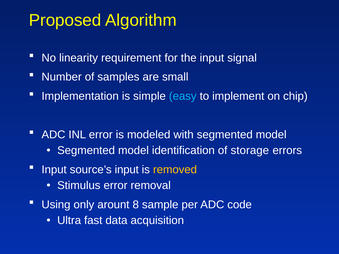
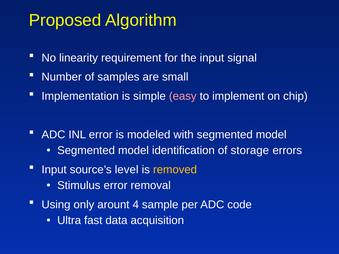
easy colour: light blue -> pink
source’s input: input -> level
8: 8 -> 4
